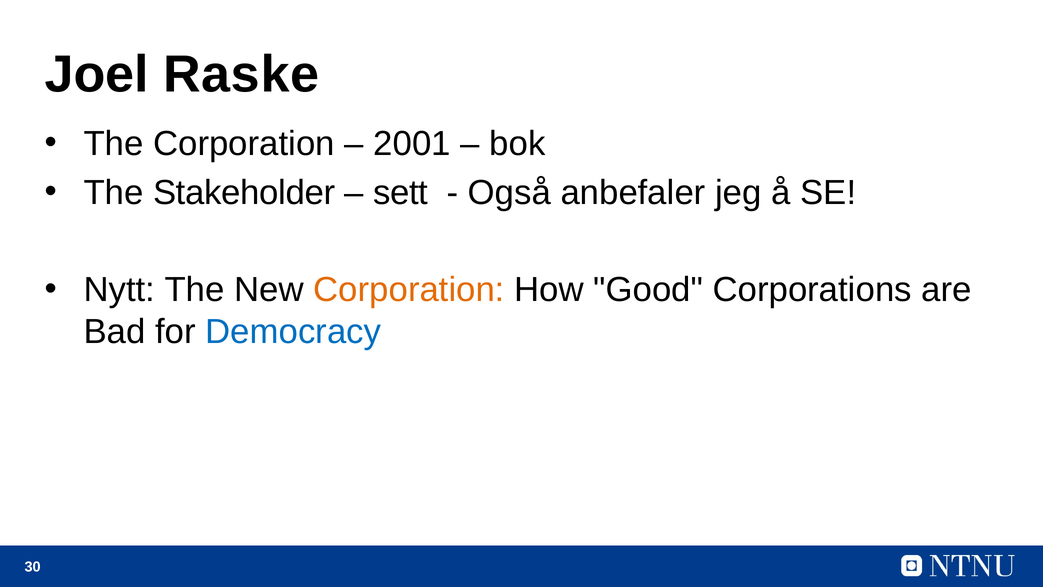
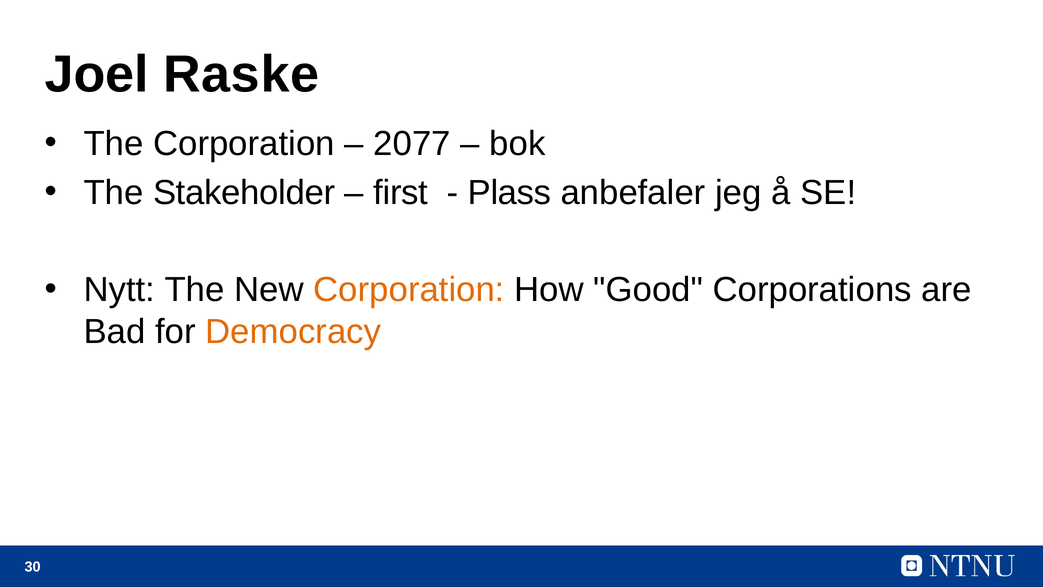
2001: 2001 -> 2077
sett: sett -> first
Også: Også -> Plass
Democracy colour: blue -> orange
